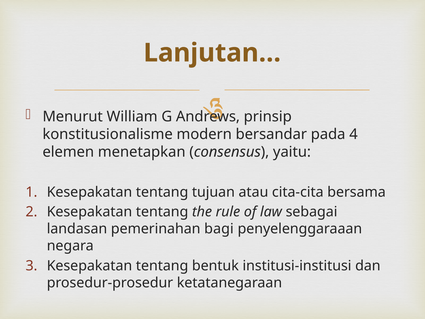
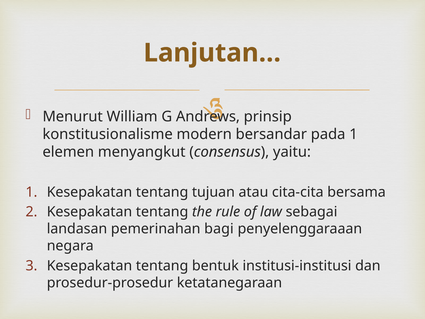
pada 4: 4 -> 1
menetapkan: menetapkan -> menyangkut
